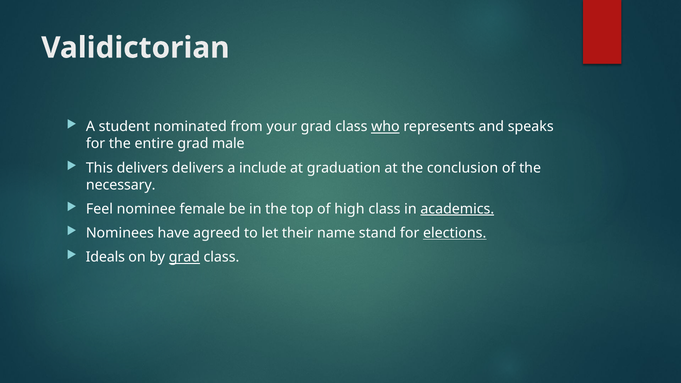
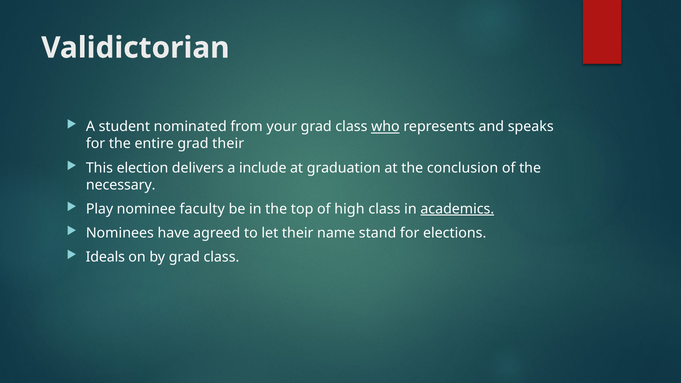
grad male: male -> their
This delivers: delivers -> election
Feel: Feel -> Play
female: female -> faculty
elections underline: present -> none
grad at (184, 257) underline: present -> none
